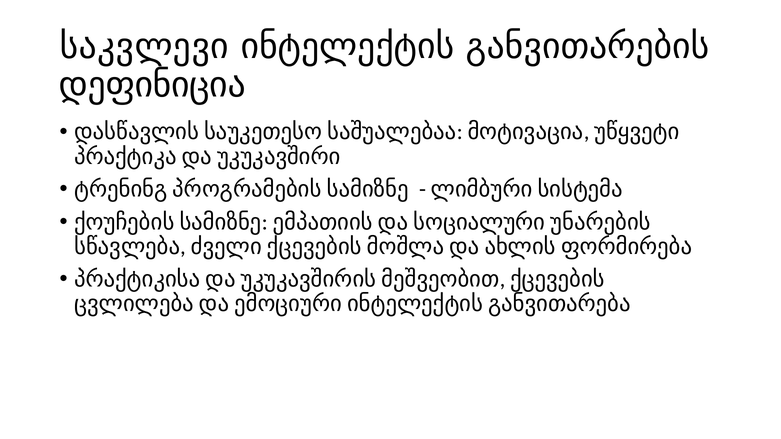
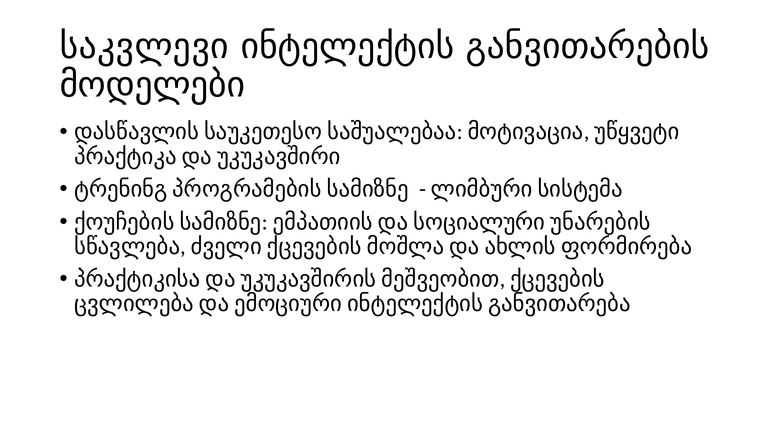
დეფინიცია: დეფინიცია -> მოდელები
